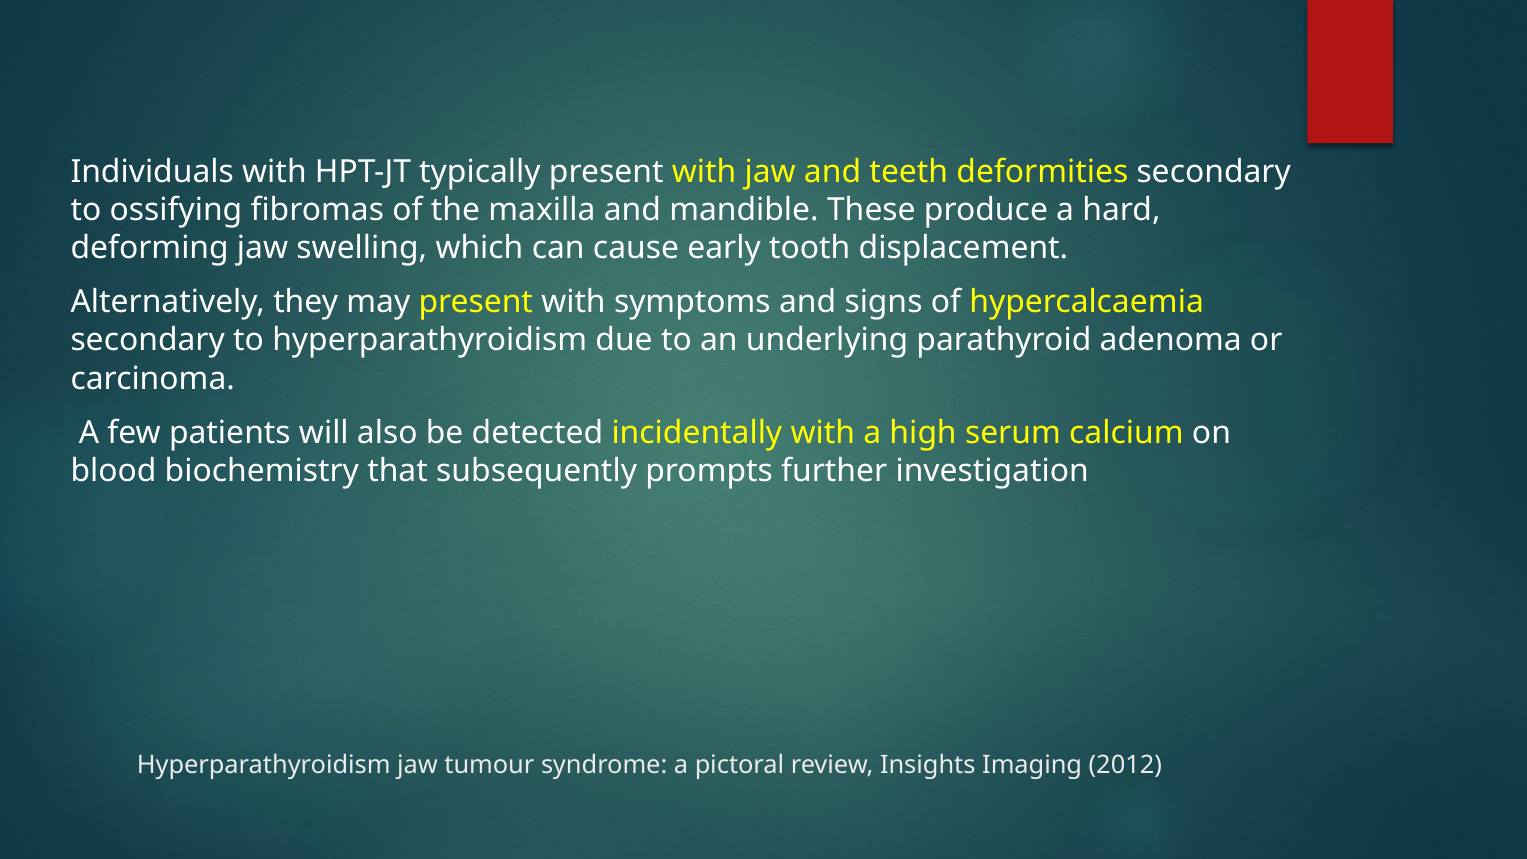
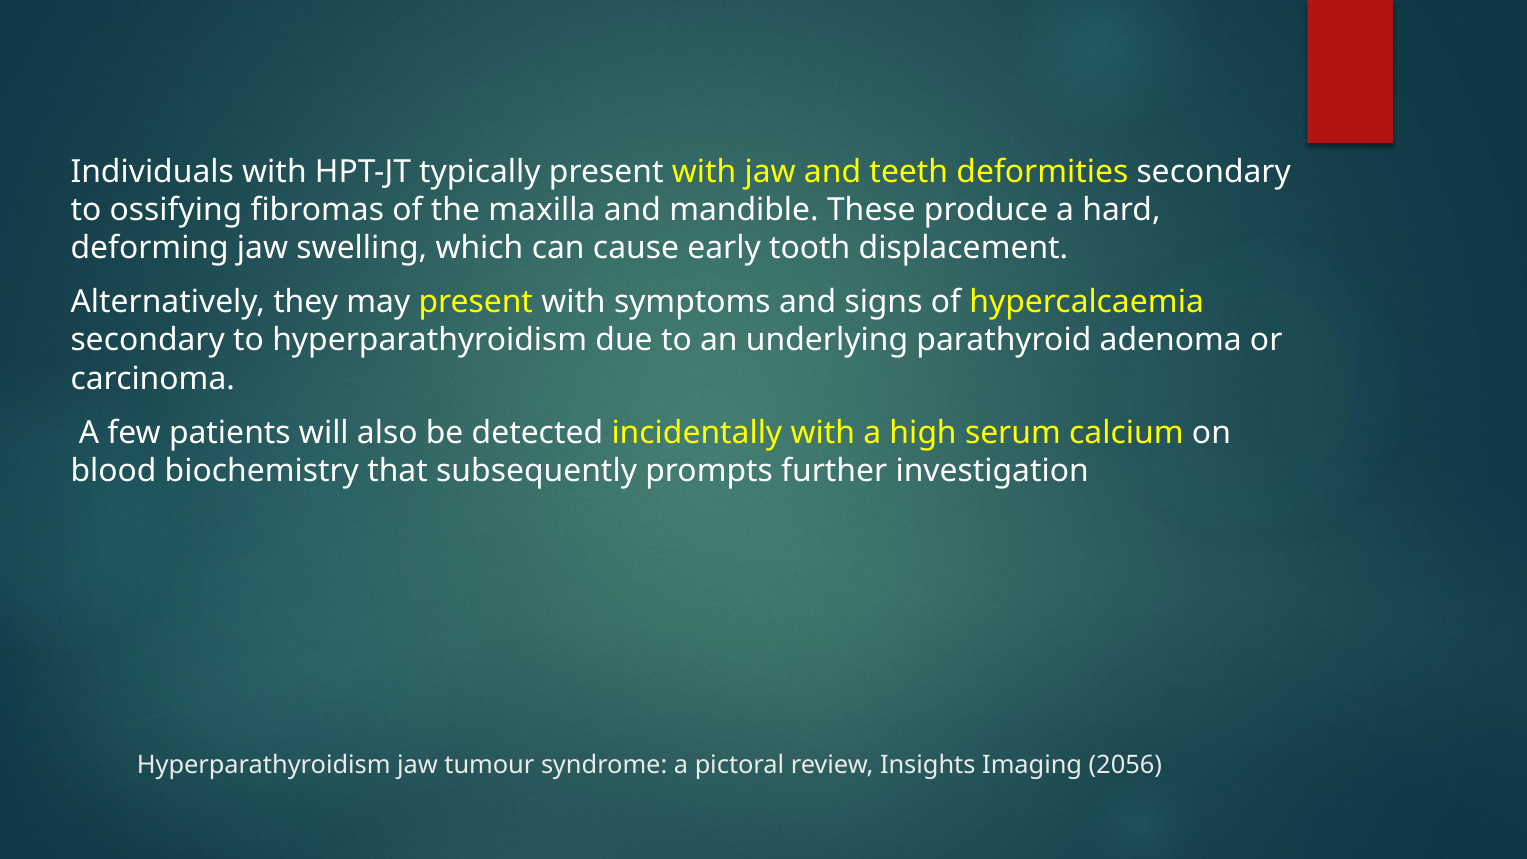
2012: 2012 -> 2056
